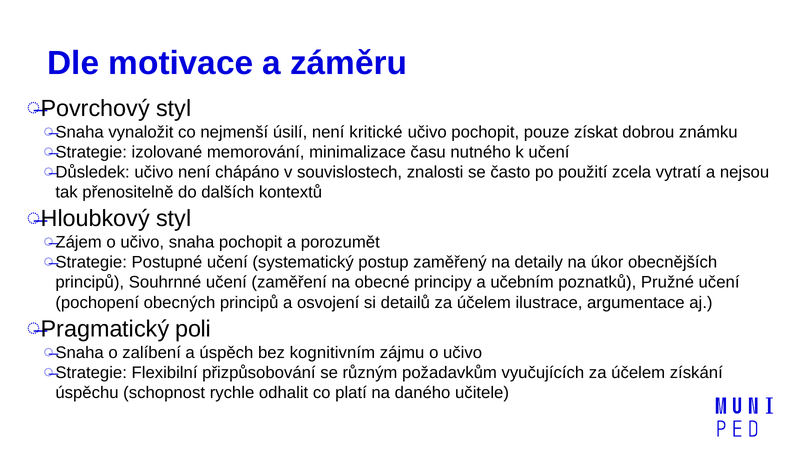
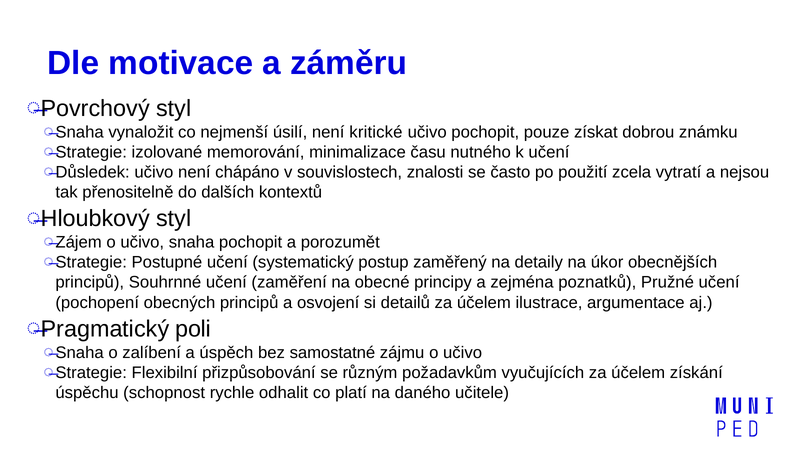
učebním: učebním -> zejména
kognitivním: kognitivním -> samostatné
